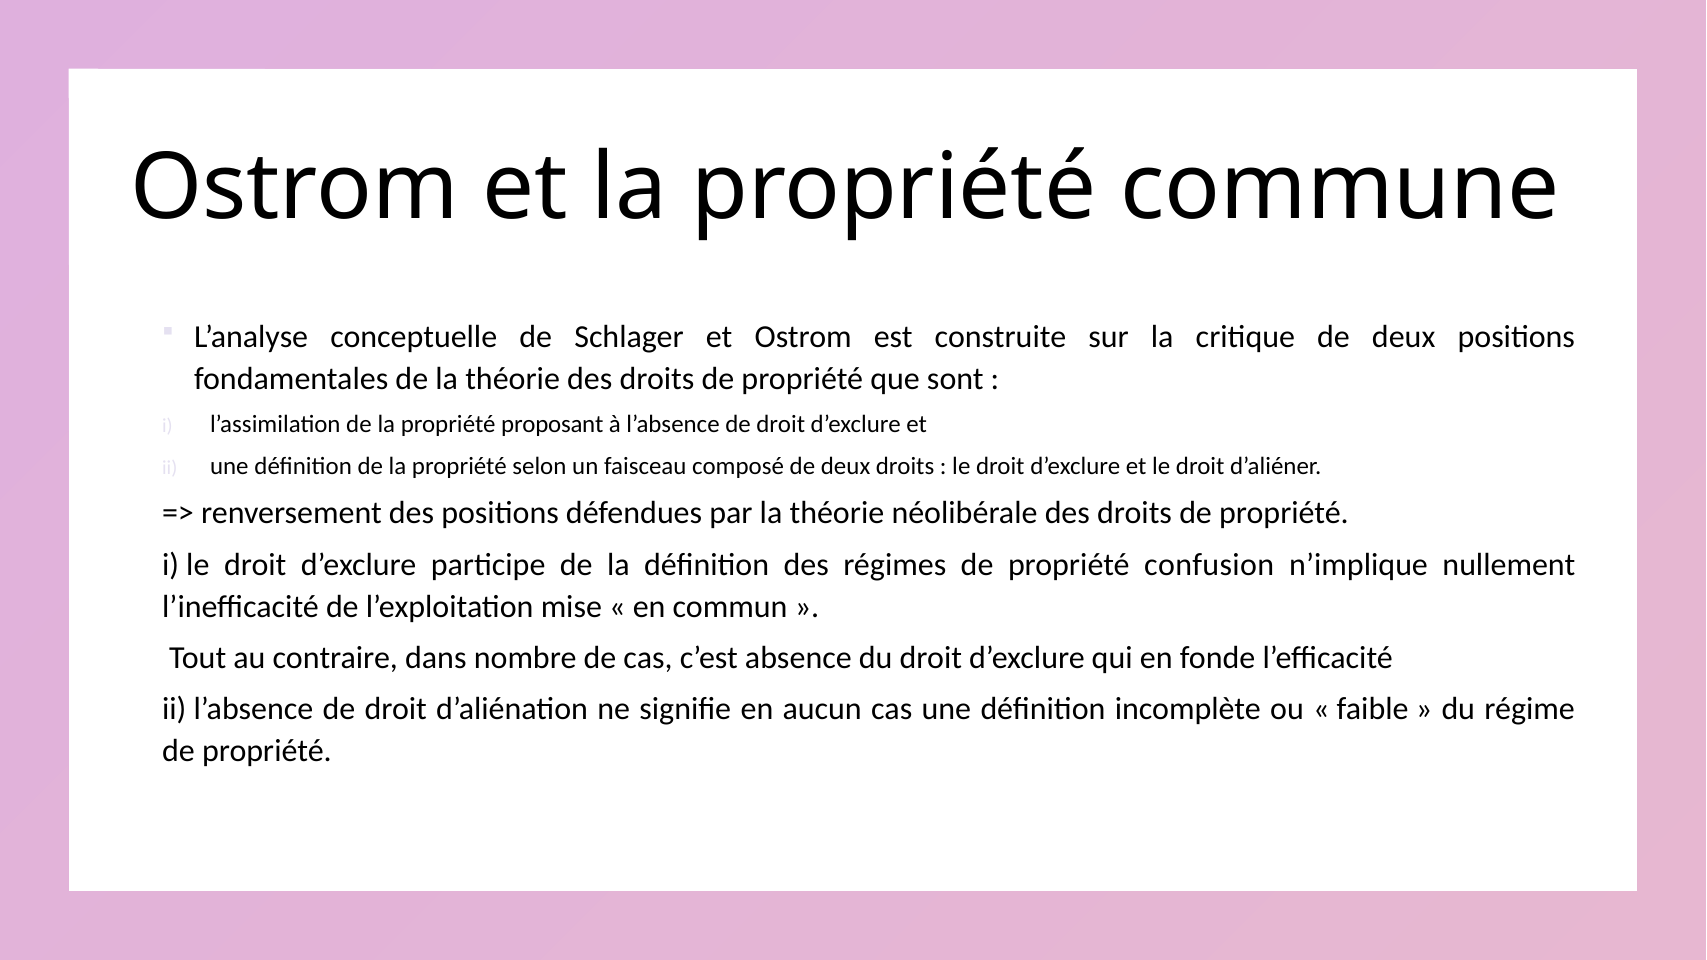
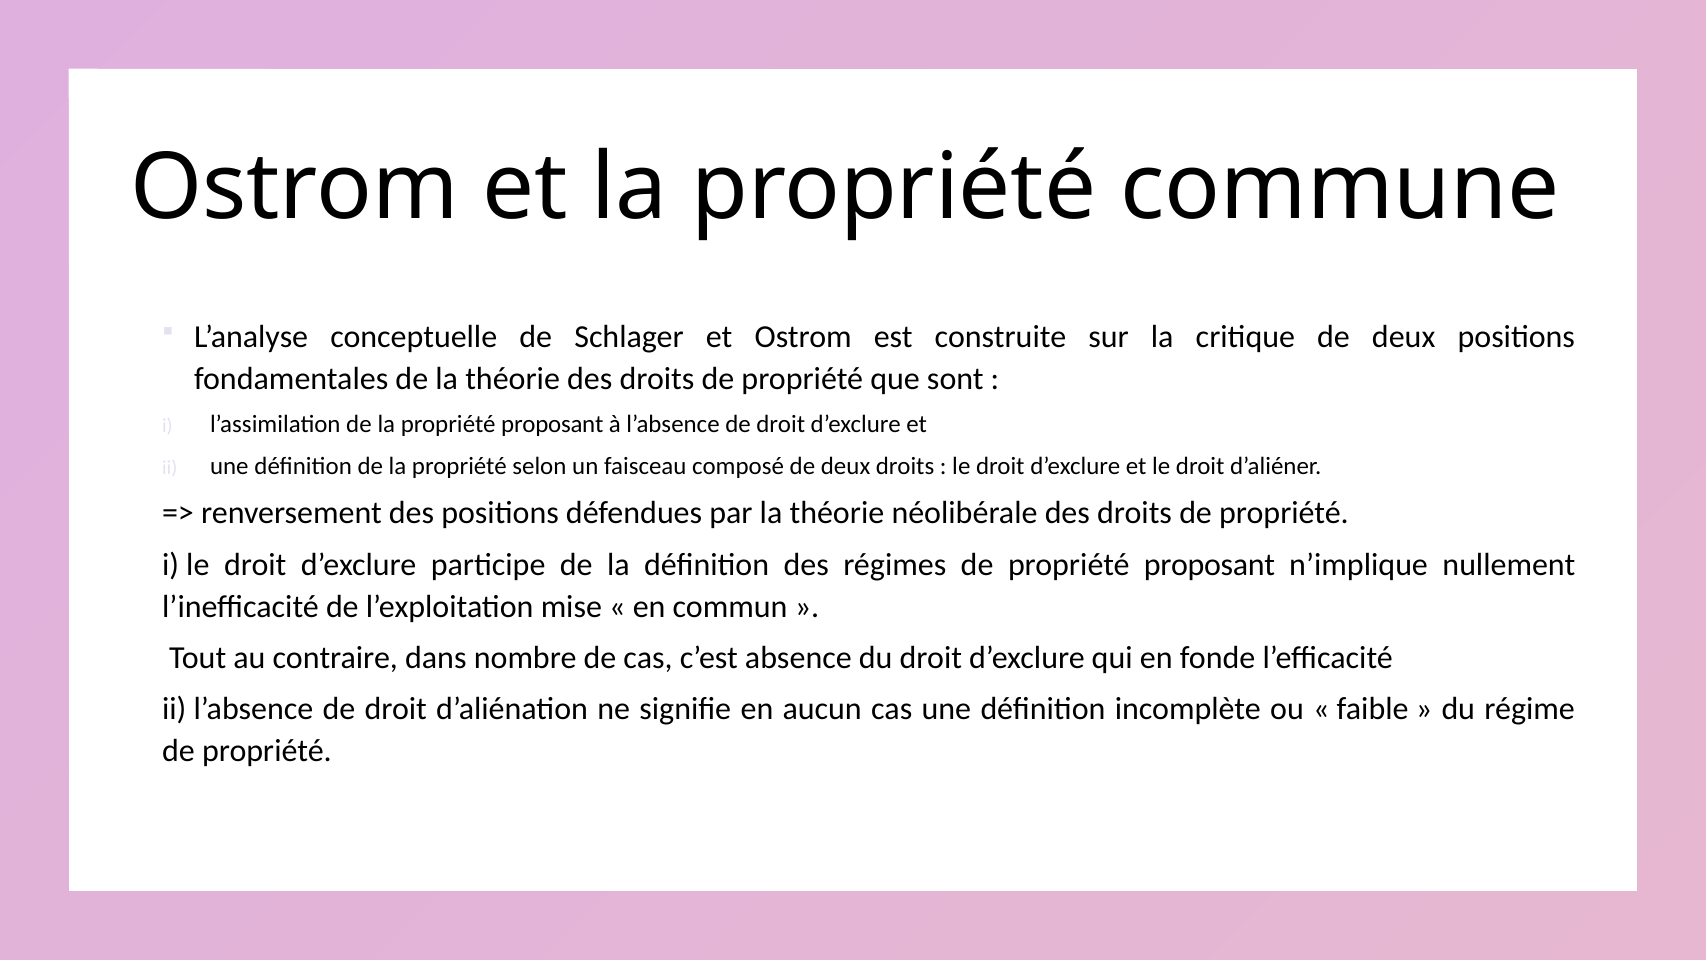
de propriété confusion: confusion -> proposant
